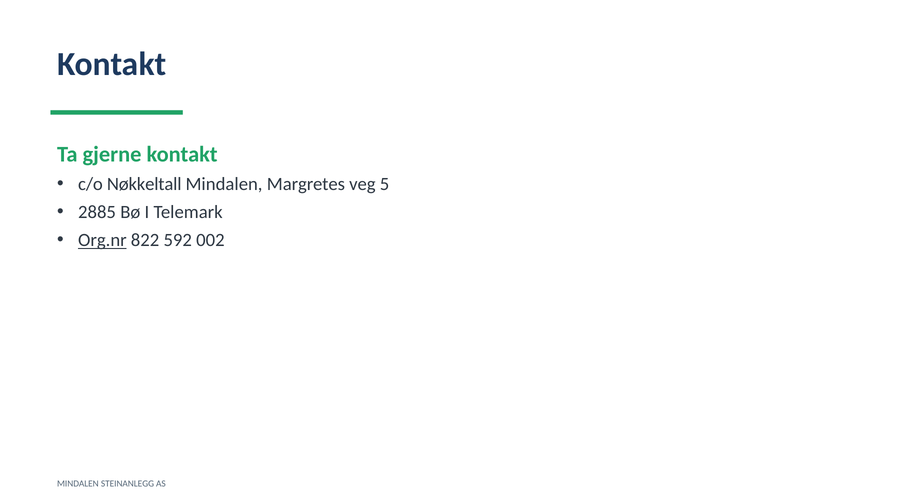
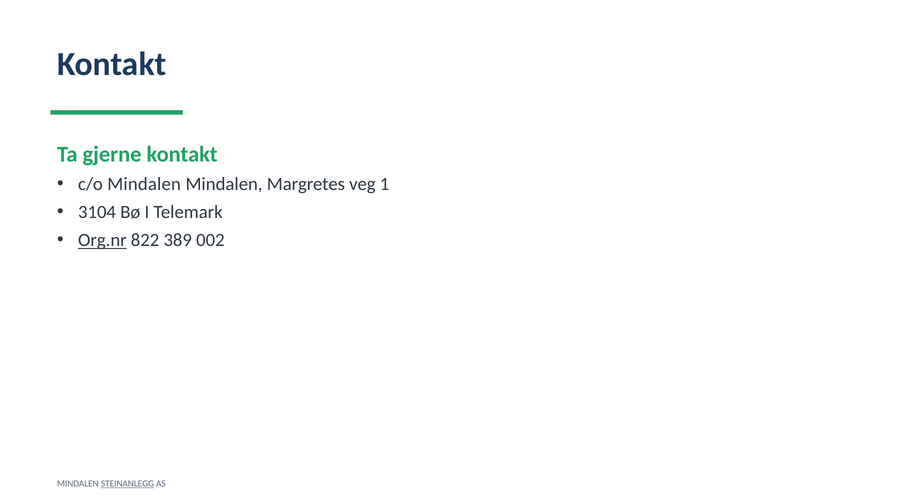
c/o Nøkkeltall: Nøkkeltall -> Mindalen
5: 5 -> 1
2885: 2885 -> 3104
592: 592 -> 389
STEINANLEGG underline: none -> present
